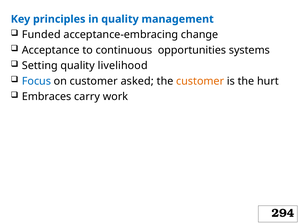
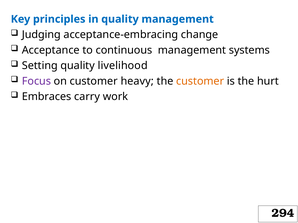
Funded: Funded -> Judging
continuous opportunities: opportunities -> management
Focus colour: blue -> purple
asked: asked -> heavy
